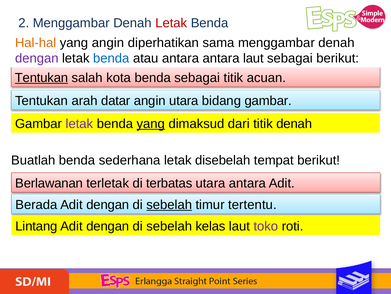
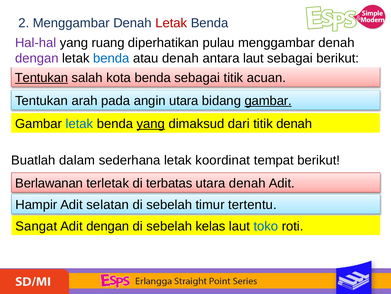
Hal-hal colour: orange -> purple
yang angin: angin -> ruang
sama: sama -> pulau
atau antara: antara -> denah
datar: datar -> pada
gambar at (268, 101) underline: none -> present
letak at (79, 123) colour: purple -> blue
Buatlah benda: benda -> dalam
disebelah: disebelah -> koordinat
utara antara: antara -> denah
Berada: Berada -> Hampir
dengan at (108, 204): dengan -> selatan
sebelah at (169, 204) underline: present -> none
Lintang: Lintang -> Sangat
toko colour: purple -> blue
